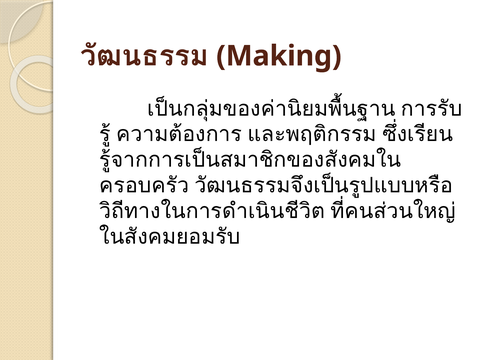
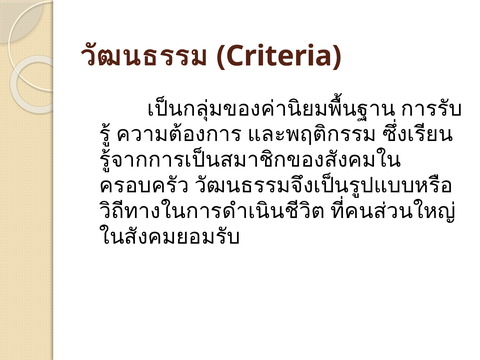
Making: Making -> Criteria
